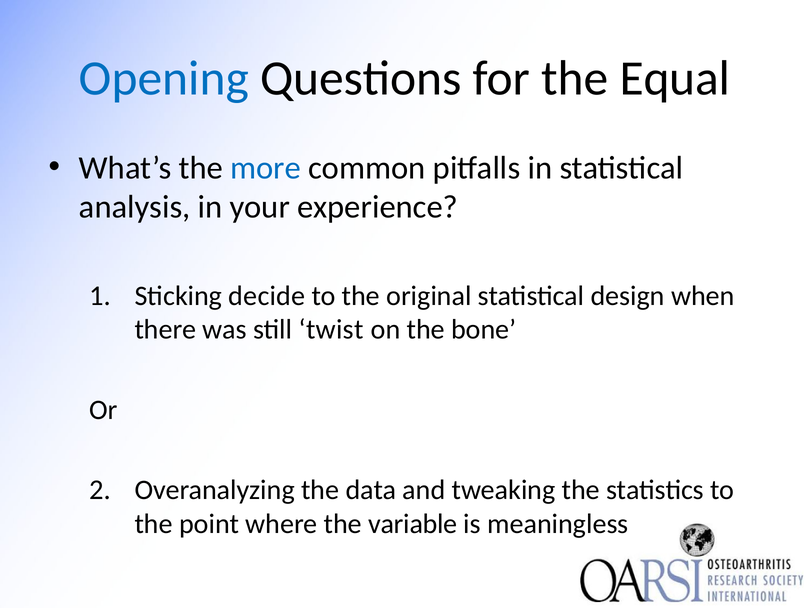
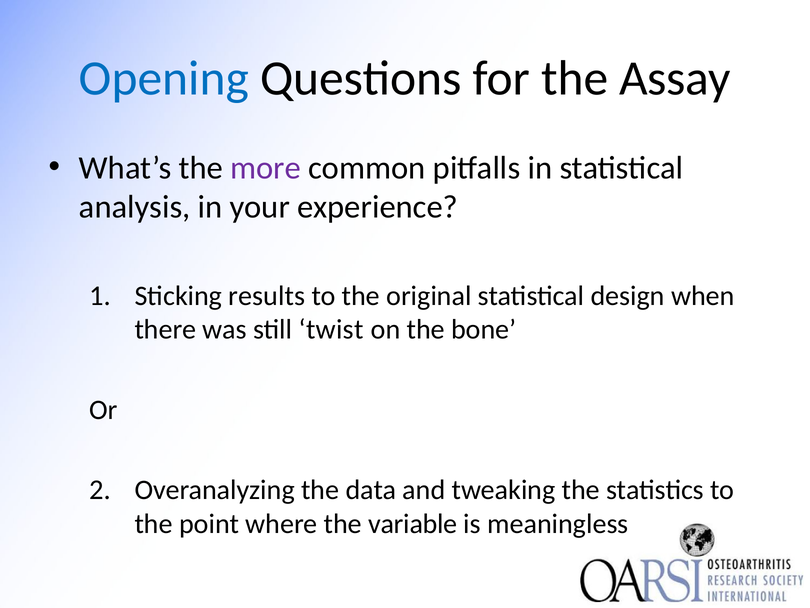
Equal: Equal -> Assay
more colour: blue -> purple
decide: decide -> results
